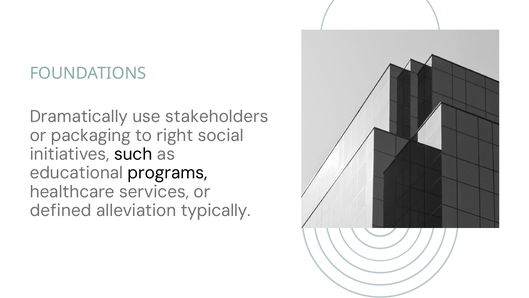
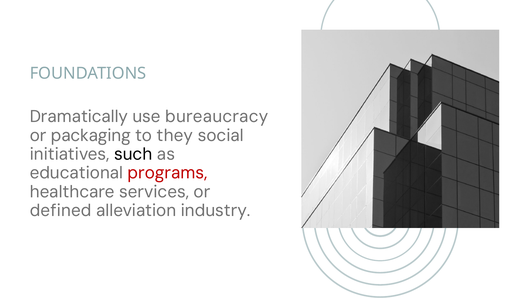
stakeholders: stakeholders -> bureaucracy
right: right -> they
programs colour: black -> red
typically: typically -> industry
